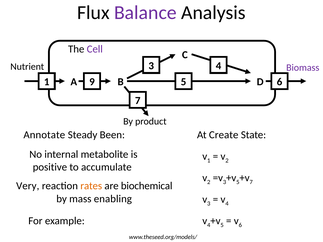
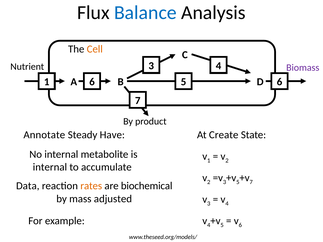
Balance colour: purple -> blue
Cell colour: purple -> orange
1 9: 9 -> 6
Been: Been -> Have
positive at (50, 167): positive -> internal
Very: Very -> Data
enabling: enabling -> adjusted
